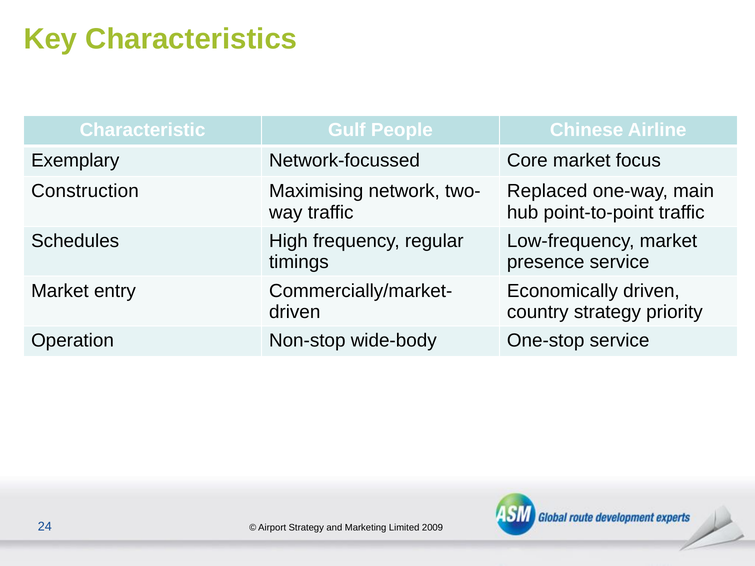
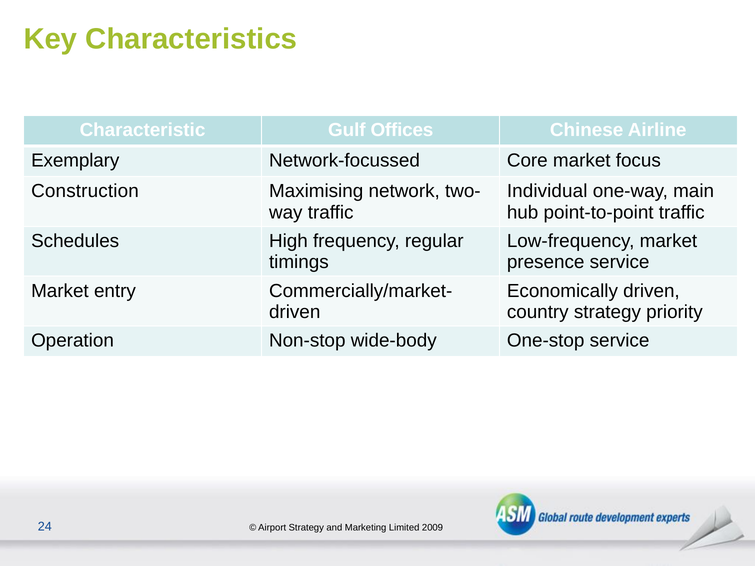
People: People -> Offices
Replaced: Replaced -> Individual
